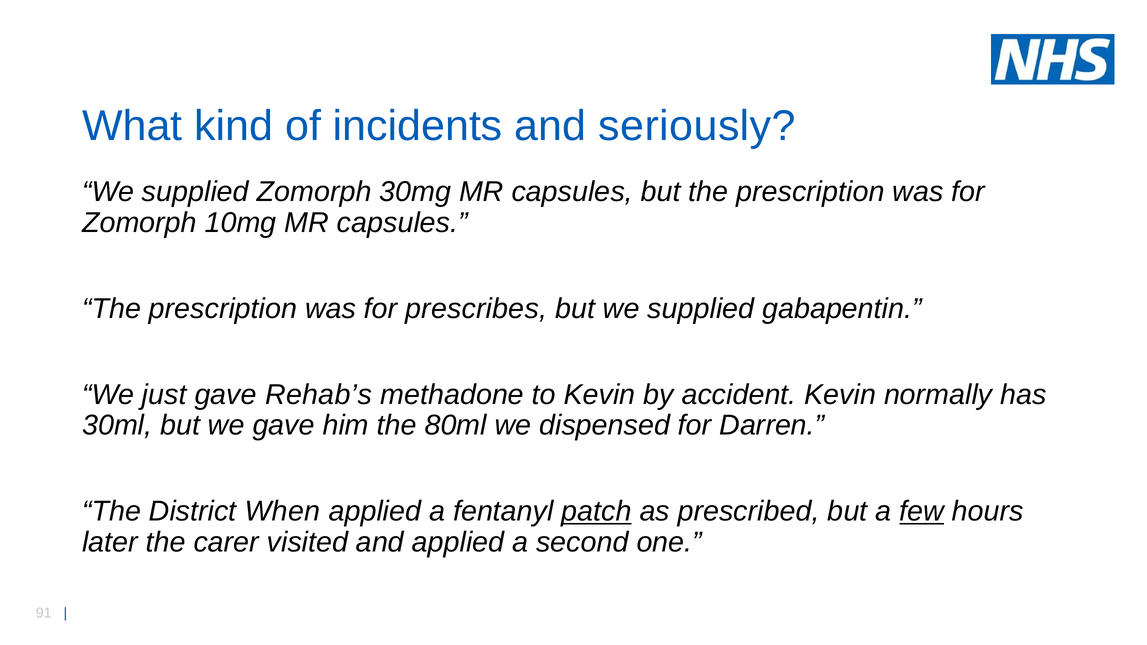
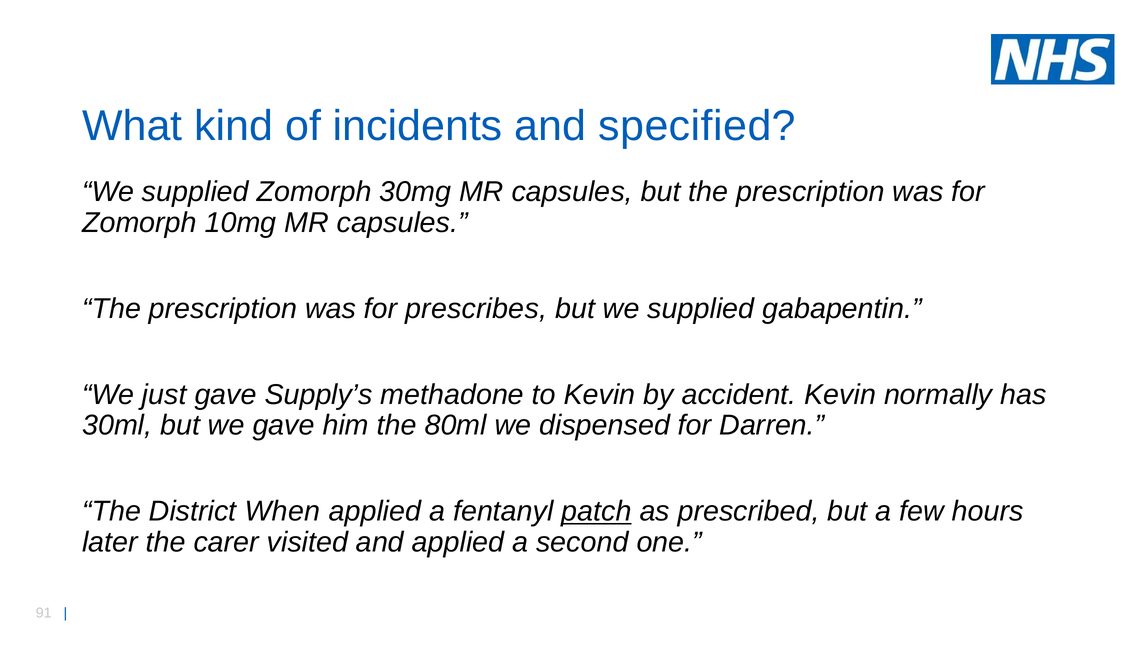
seriously: seriously -> specified
Rehab’s: Rehab’s -> Supply’s
few underline: present -> none
